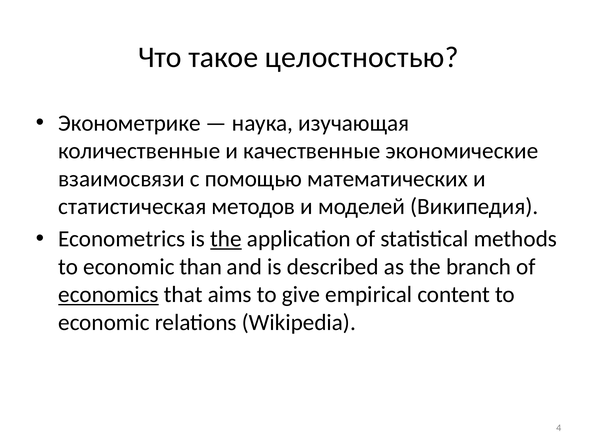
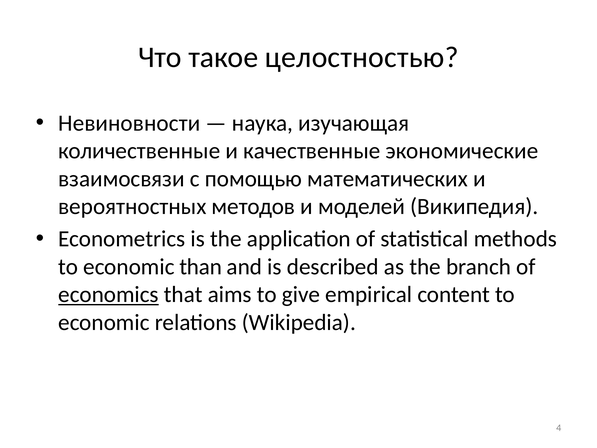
Эконометрике: Эконометрике -> Невиновности
статистическая: статистическая -> вероятностных
the at (226, 239) underline: present -> none
